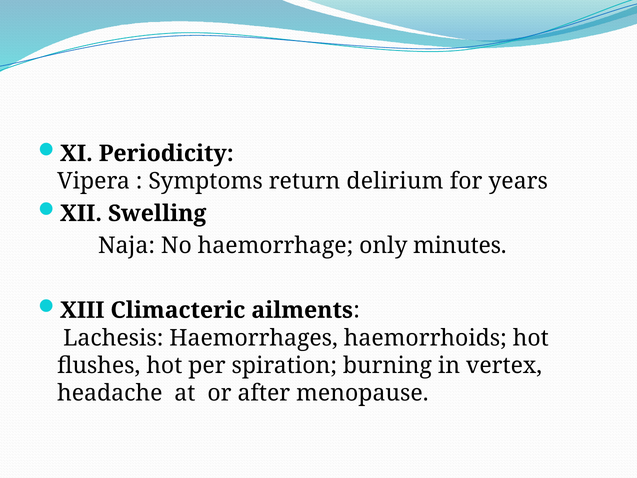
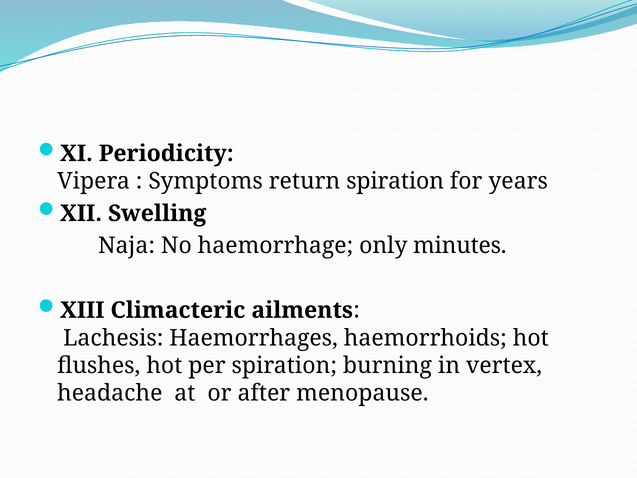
return delirium: delirium -> spiration
